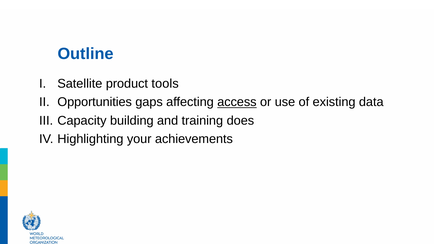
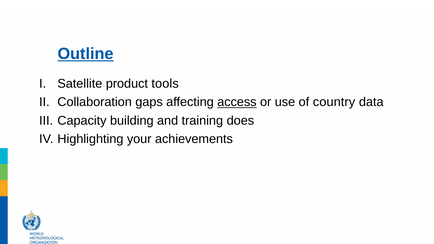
Outline underline: none -> present
Opportunities: Opportunities -> Collaboration
existing: existing -> country
